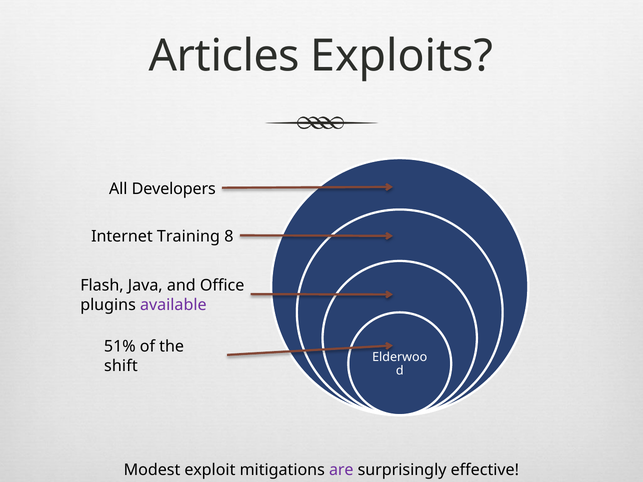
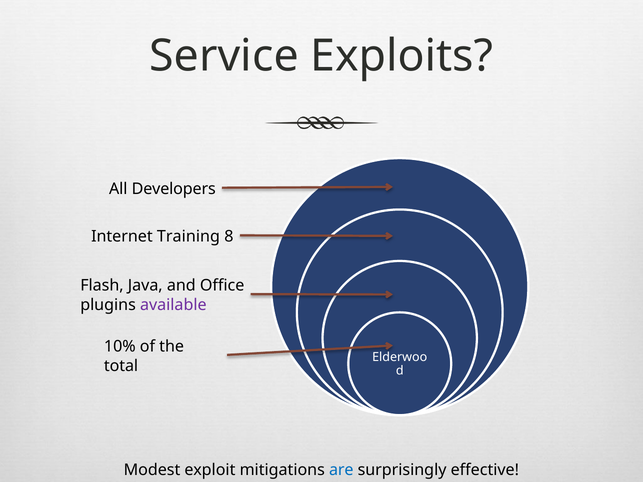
Articles: Articles -> Service
51%: 51% -> 10%
shift: shift -> total
are colour: purple -> blue
